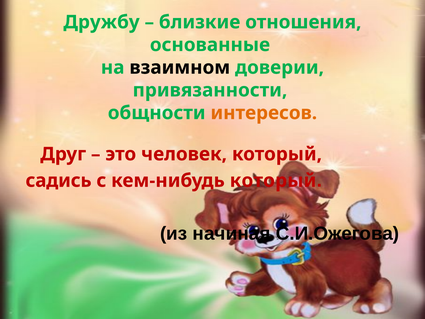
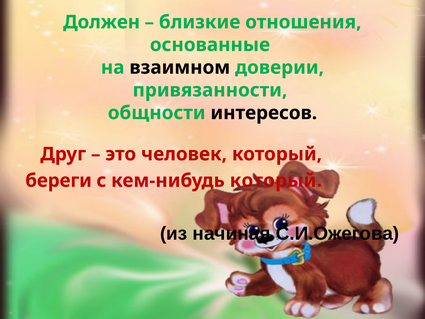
Дружбу: Дружбу -> Должен
интересов colour: orange -> black
садись: садись -> береги
